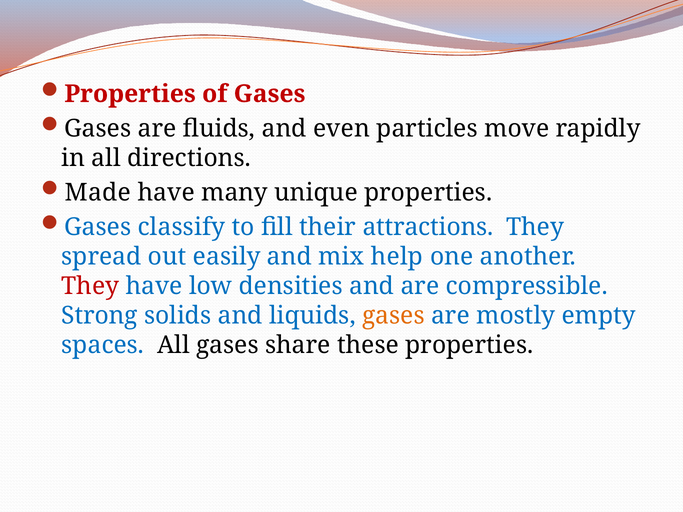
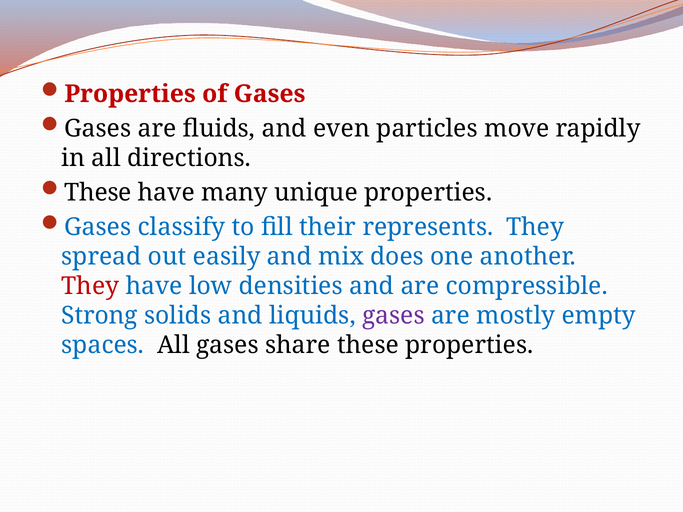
Made at (98, 193): Made -> These
attractions: attractions -> represents
help: help -> does
gases at (393, 316) colour: orange -> purple
